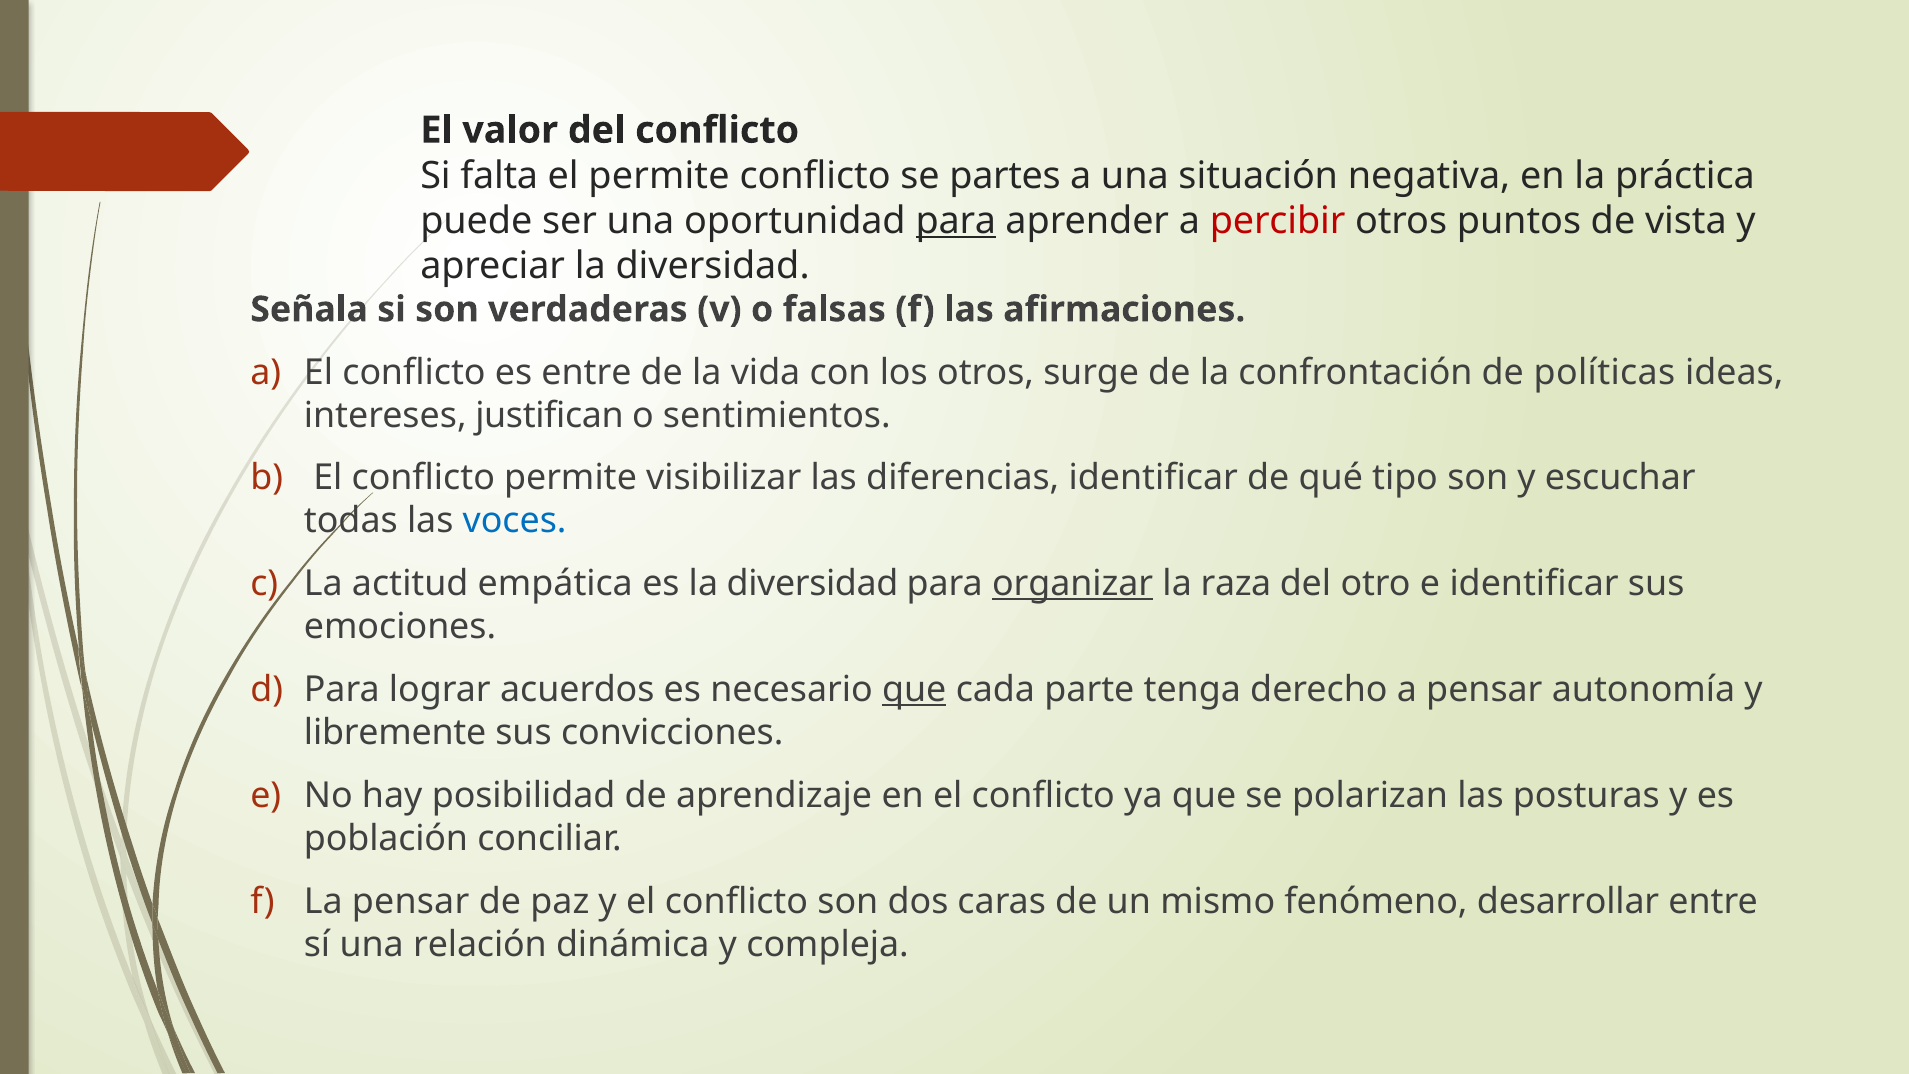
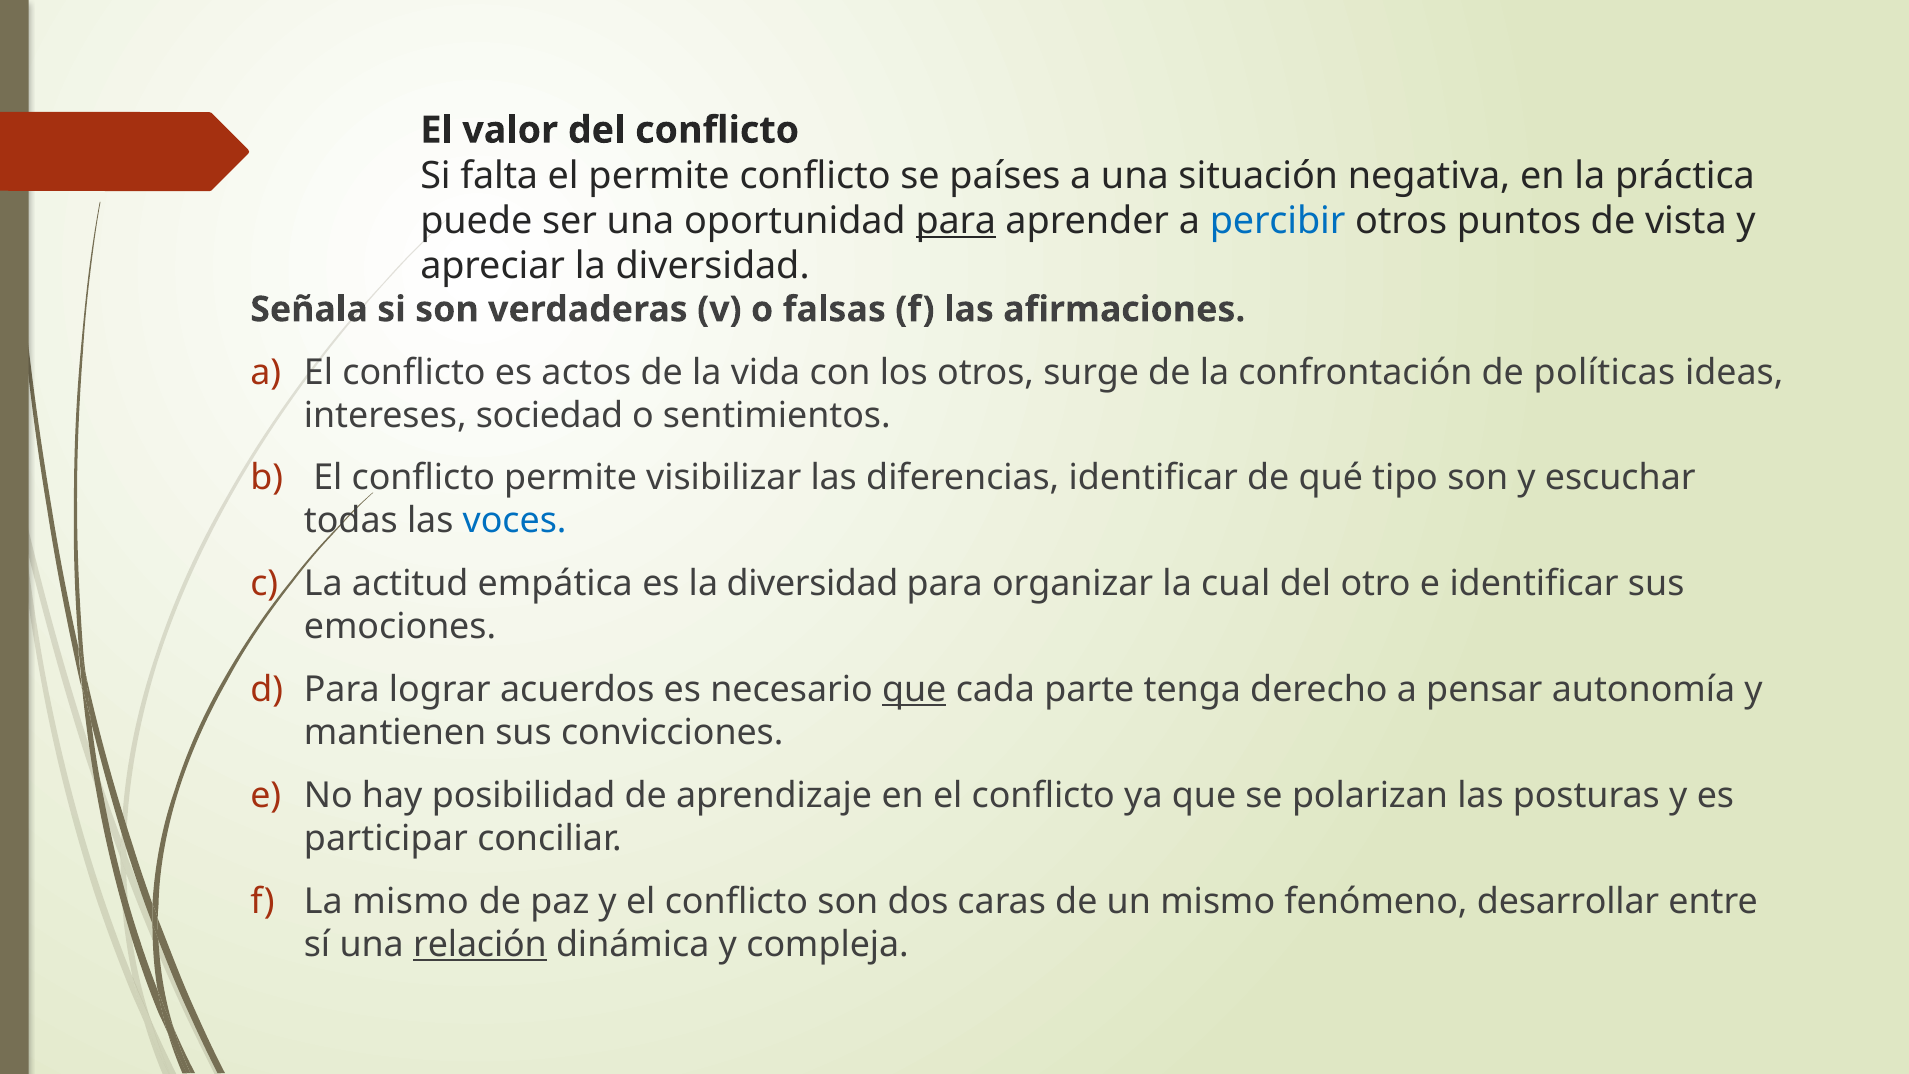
partes: partes -> países
percibir colour: red -> blue
es entre: entre -> actos
justifican: justifican -> sociedad
organizar underline: present -> none
raza: raza -> cual
libremente: libremente -> mantienen
población: población -> participar
La pensar: pensar -> mismo
relación underline: none -> present
